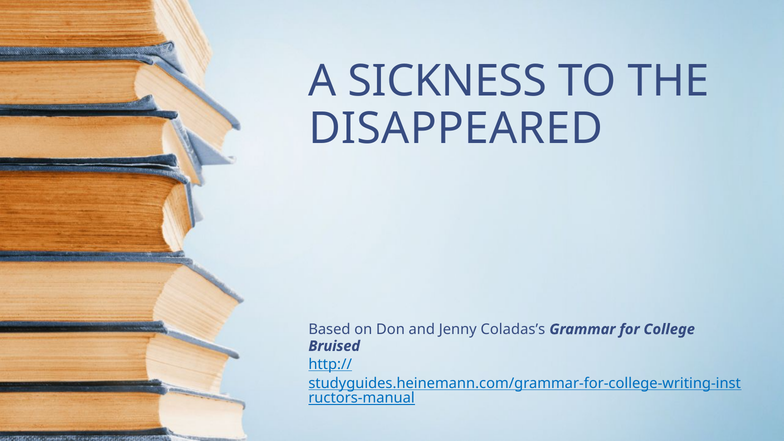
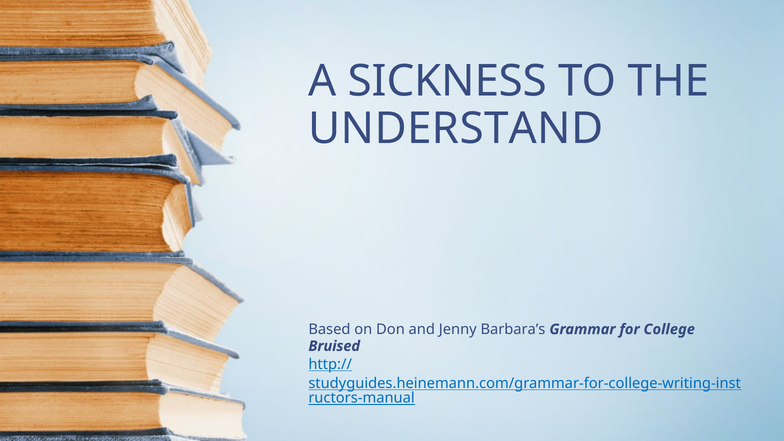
DISAPPEARED: DISAPPEARED -> UNDERSTAND
Coladas’s: Coladas’s -> Barbara’s
